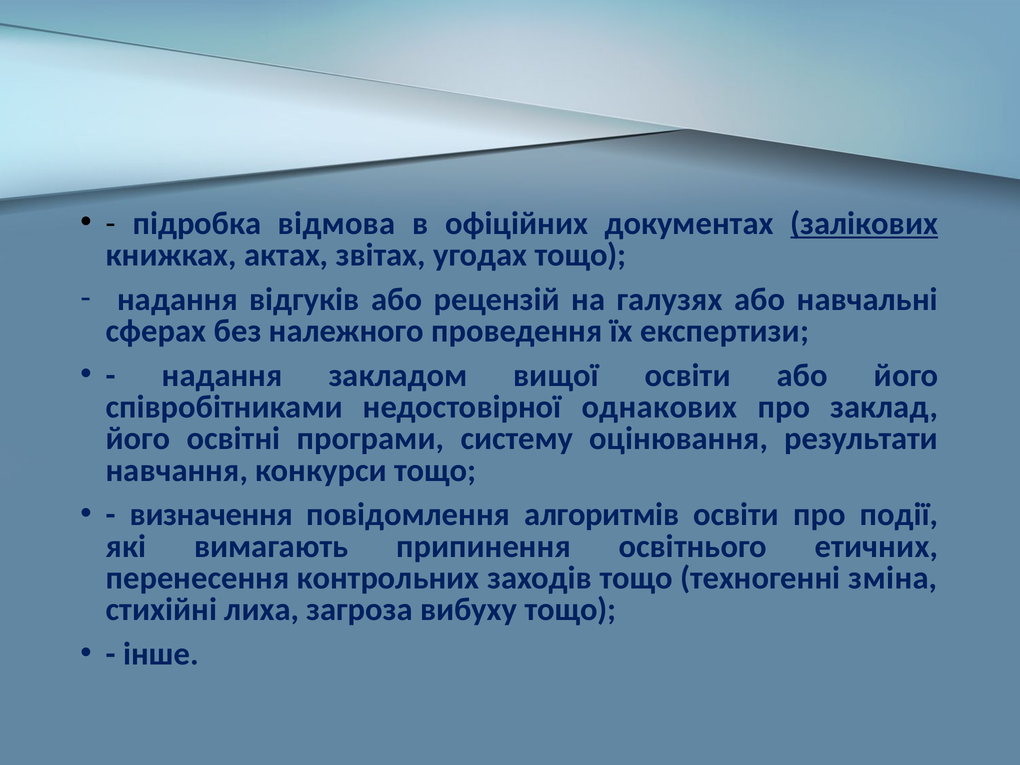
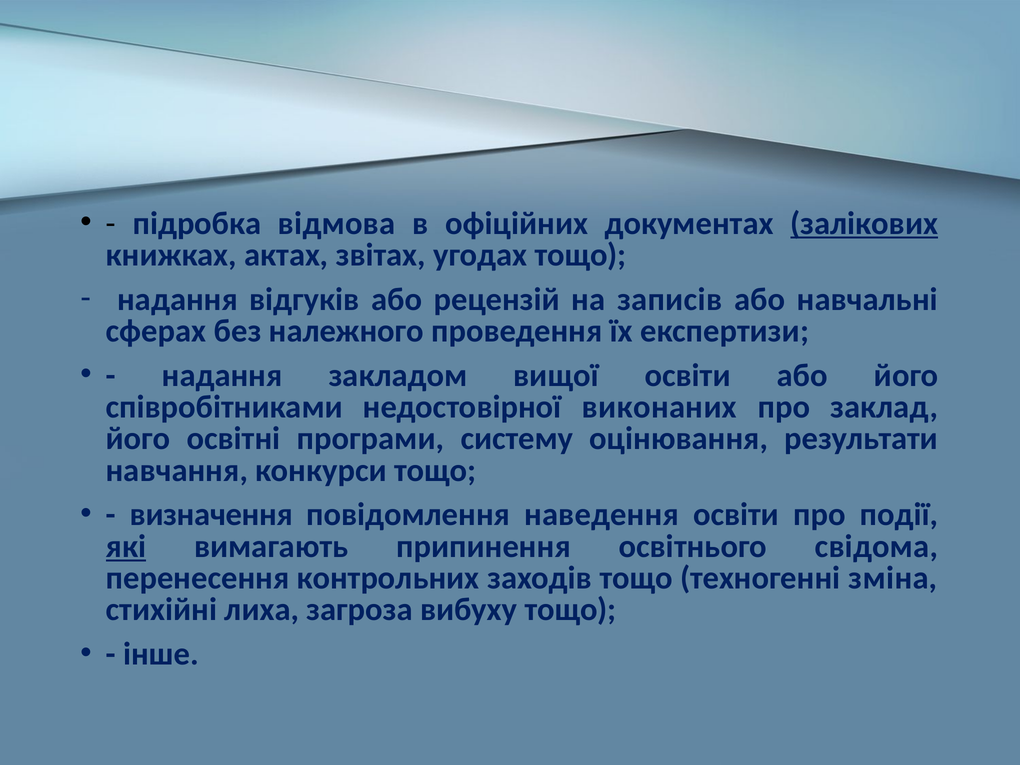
галузях: галузях -> записів
однакових: однакових -> виконаних
алгоритмів: алгоритмів -> наведення
які underline: none -> present
етичних: етичних -> свідома
